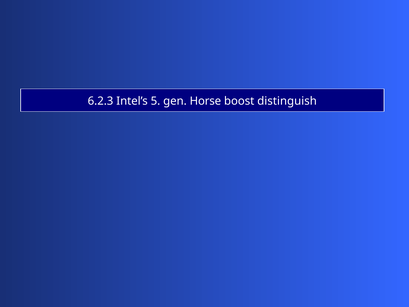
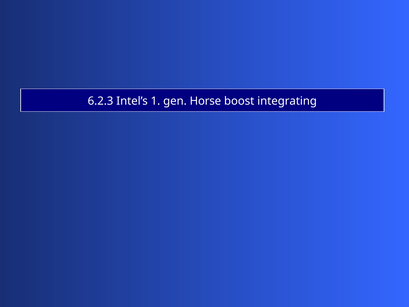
5: 5 -> 1
distinguish: distinguish -> integrating
